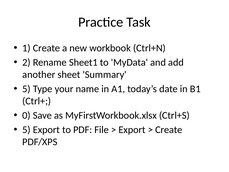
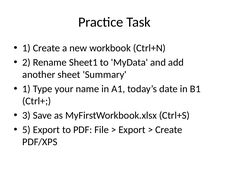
5 at (26, 89): 5 -> 1
0: 0 -> 3
